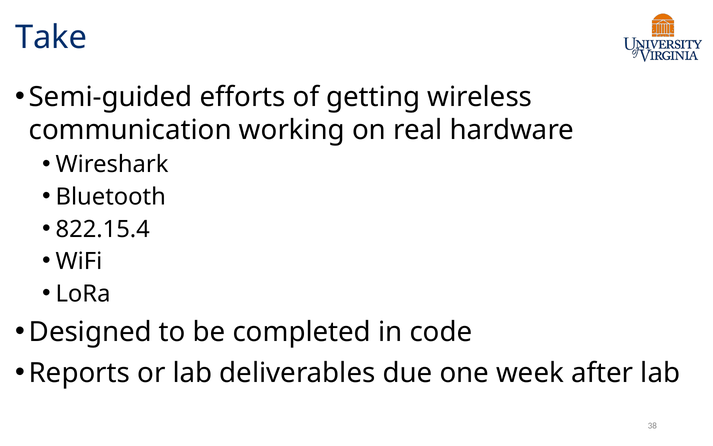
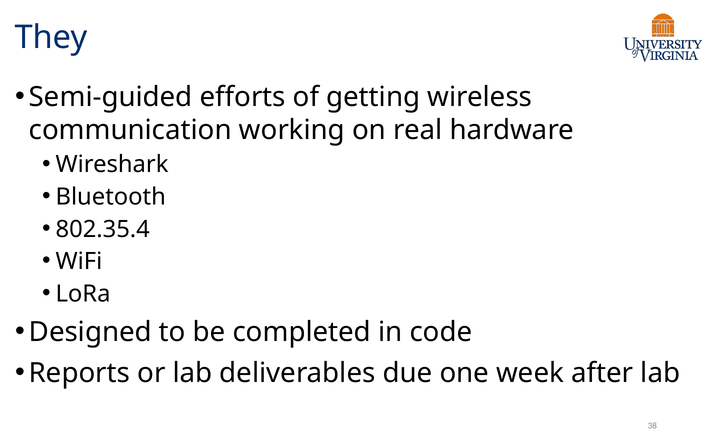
Take: Take -> They
822.15.4: 822.15.4 -> 802.35.4
